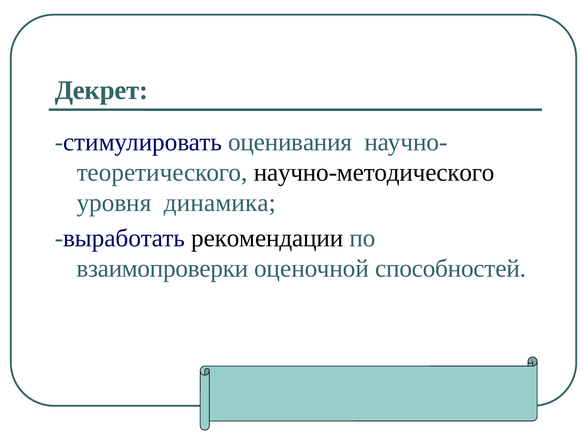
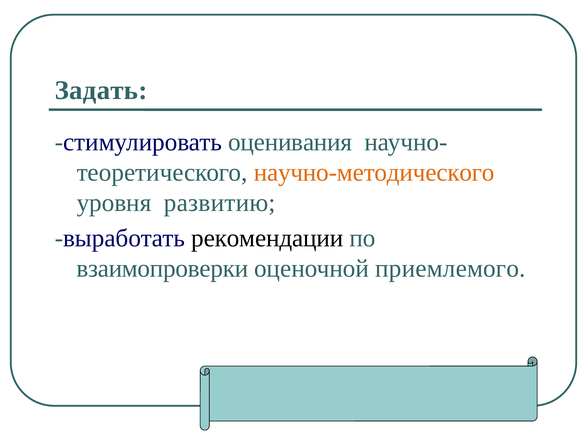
Декрет: Декрет -> Задать
научно-методического colour: black -> orange
динамика: динамика -> развитию
способностей: способностей -> приемлемого
